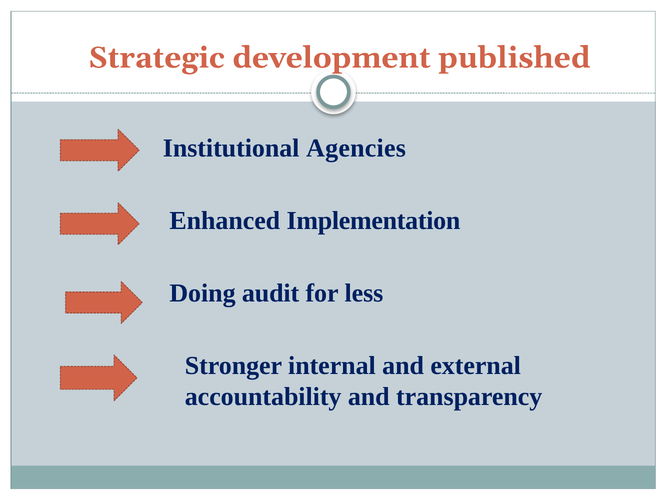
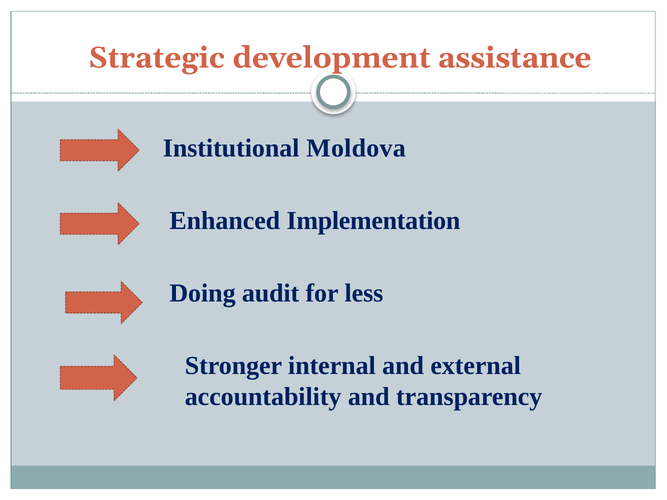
published: published -> assistance
Agencies: Agencies -> Moldova
